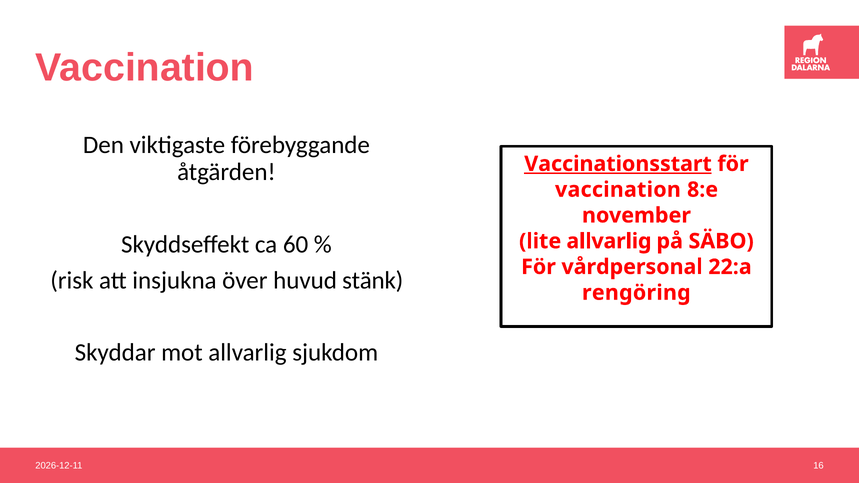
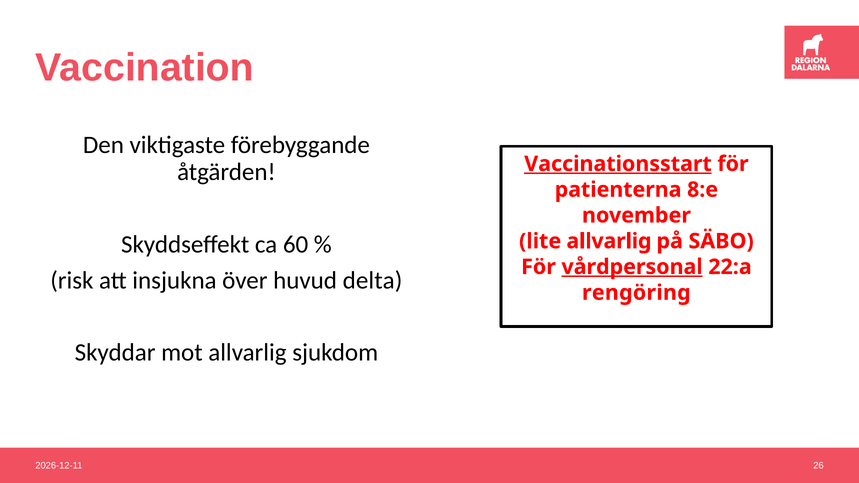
vaccination at (618, 190): vaccination -> patienterna
vårdpersonal underline: none -> present
stänk: stänk -> delta
16: 16 -> 26
